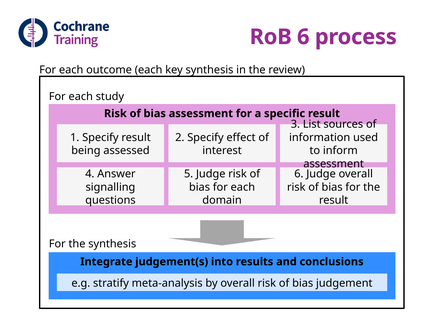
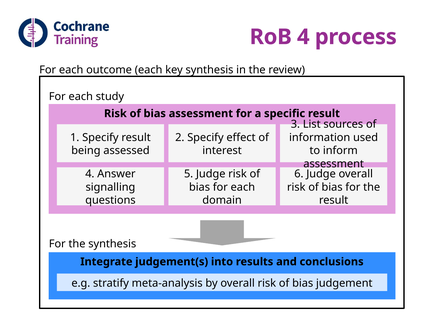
RoB 6: 6 -> 4
